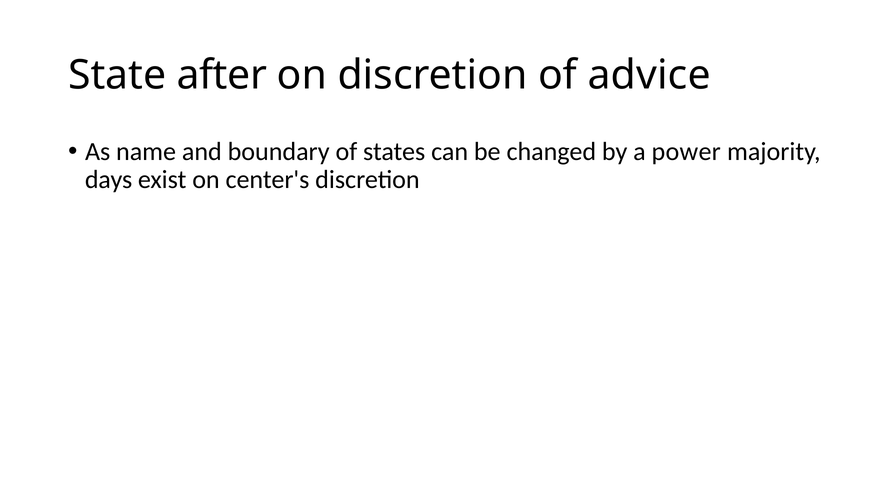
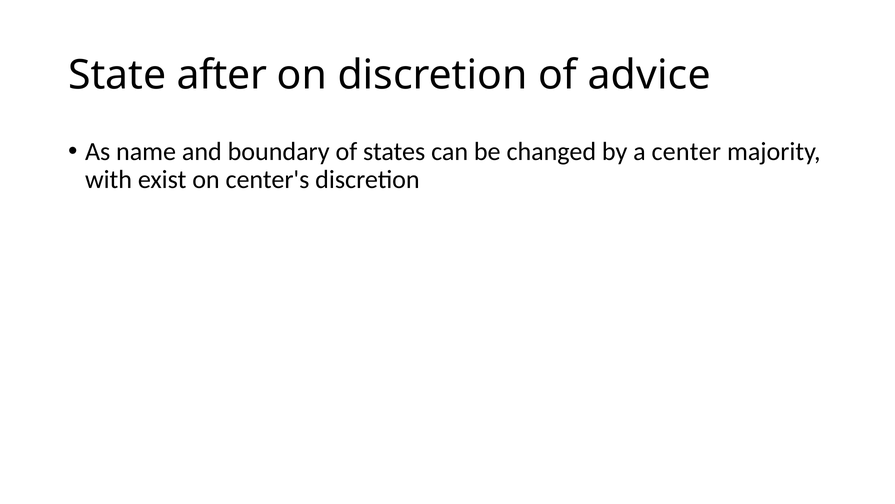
power: power -> center
days: days -> with
